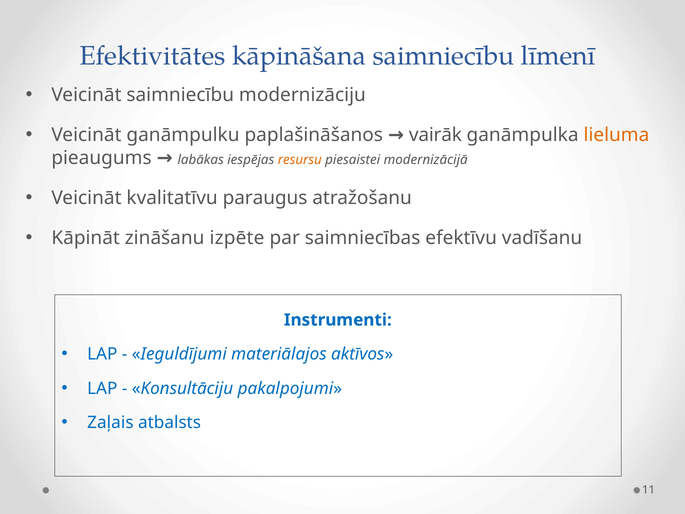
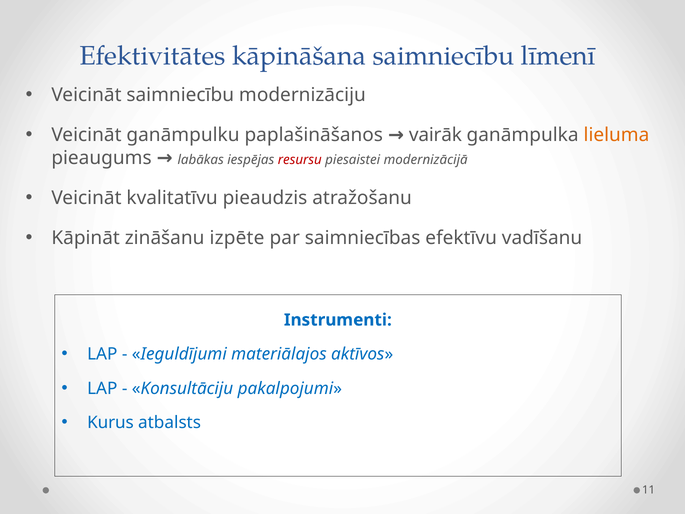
resursu colour: orange -> red
paraugus: paraugus -> pieaudzis
Zaļais: Zaļais -> Kurus
